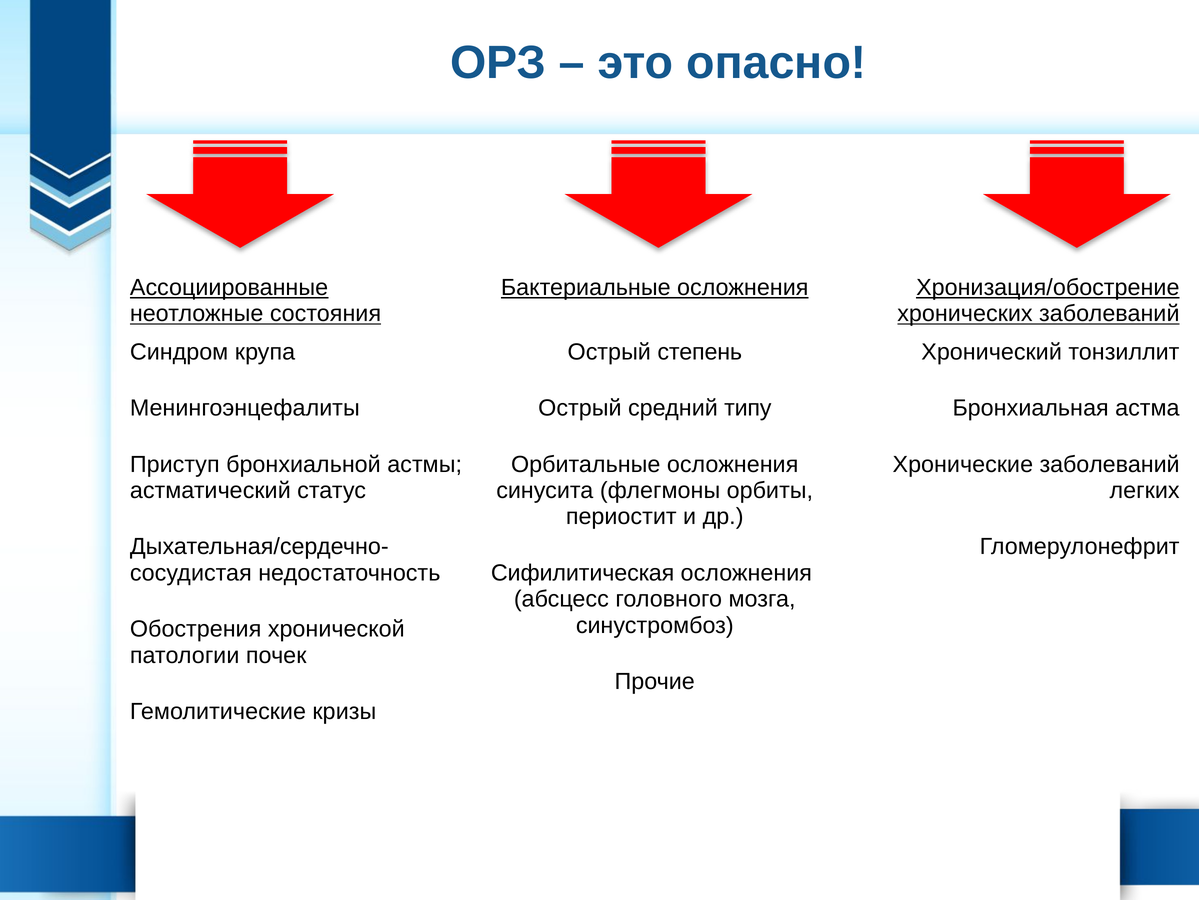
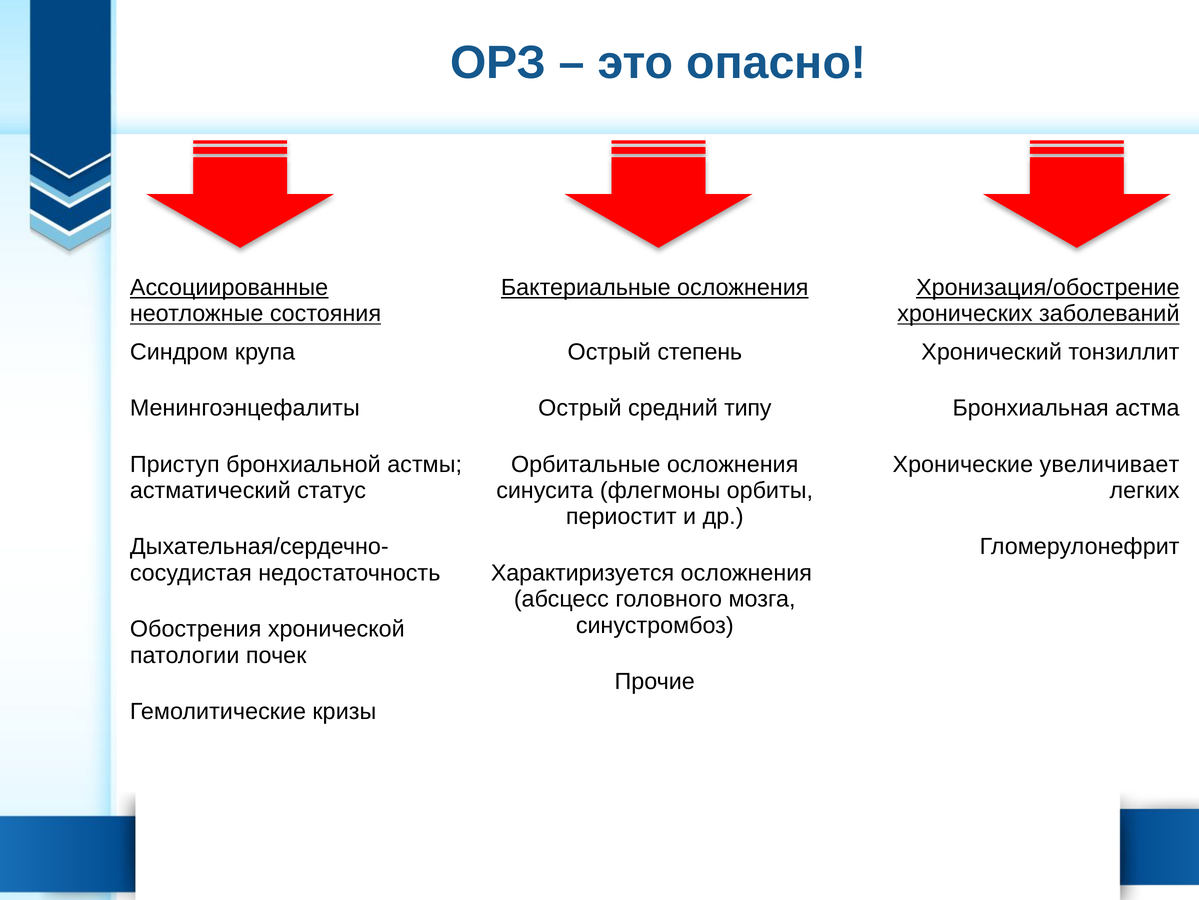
Хронические заболеваний: заболеваний -> увеличивает
Сифилитическая: Сифилитическая -> Характиризуется
